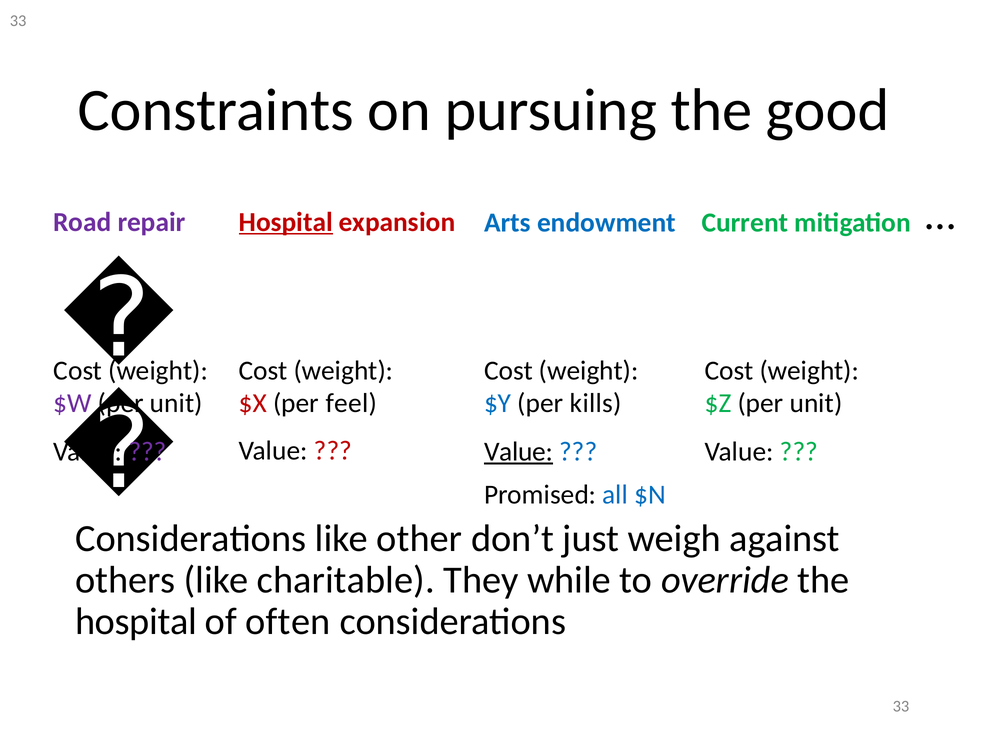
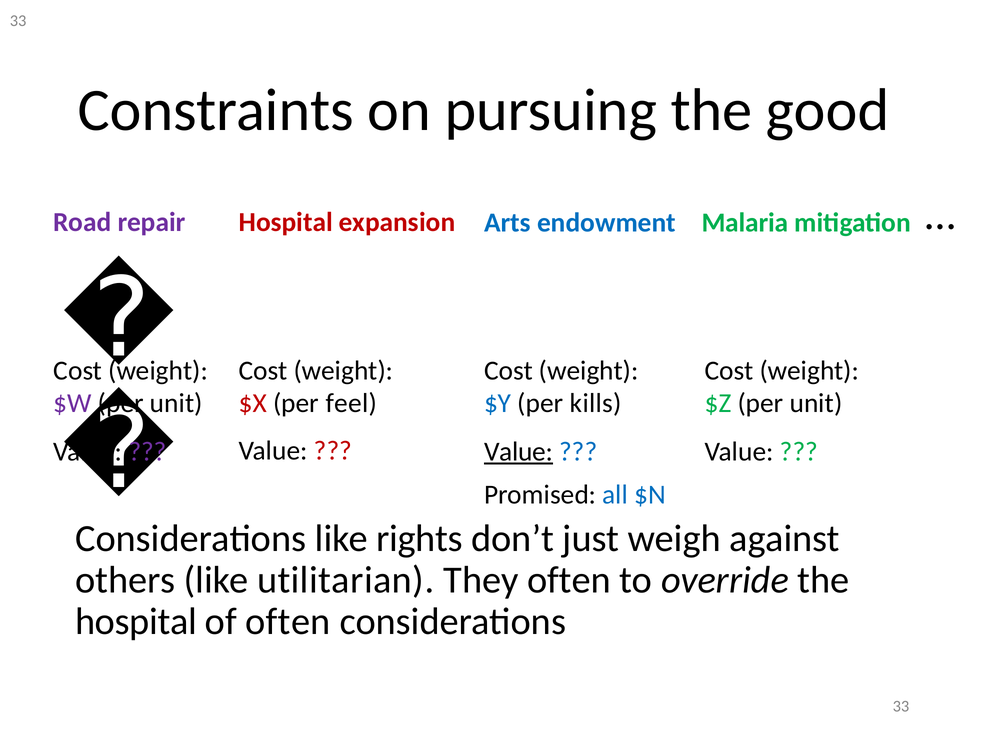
Hospital at (286, 222) underline: present -> none
Current: Current -> Malaria
other: other -> rights
charitable: charitable -> utilitarian
They while: while -> often
